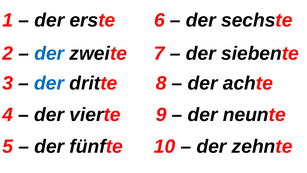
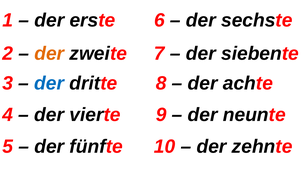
der at (49, 54) colour: blue -> orange
